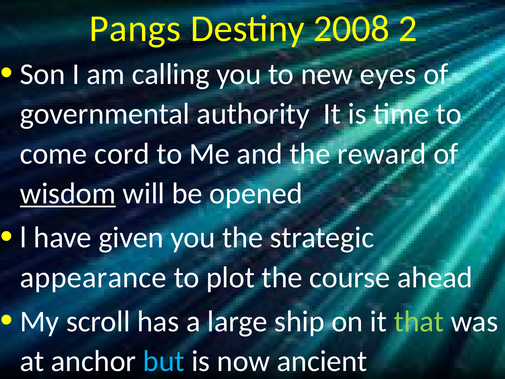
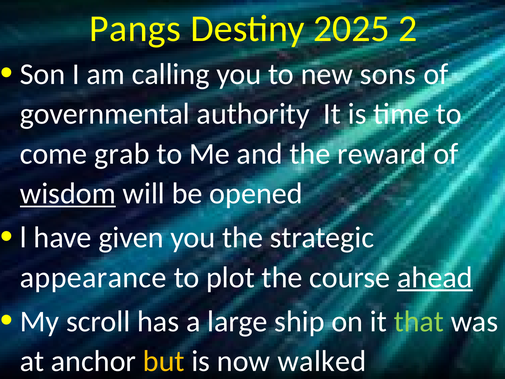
2008: 2008 -> 2025
eyes: eyes -> sons
cord: cord -> grab
ahead underline: none -> present
but colour: light blue -> yellow
ancient: ancient -> walked
